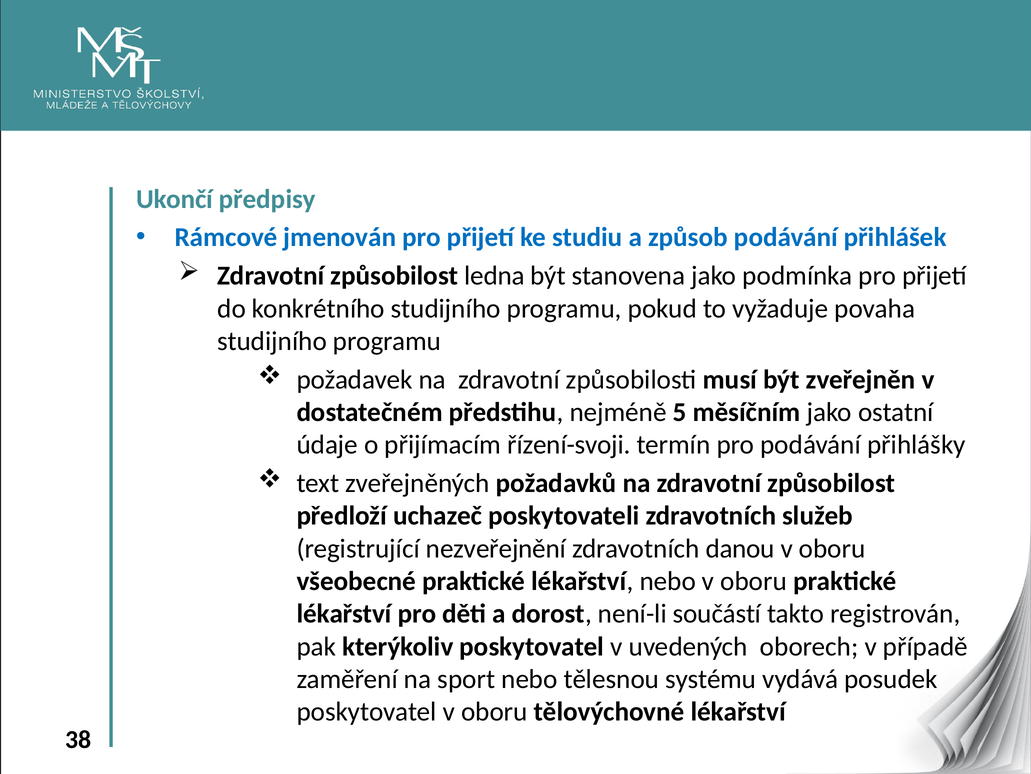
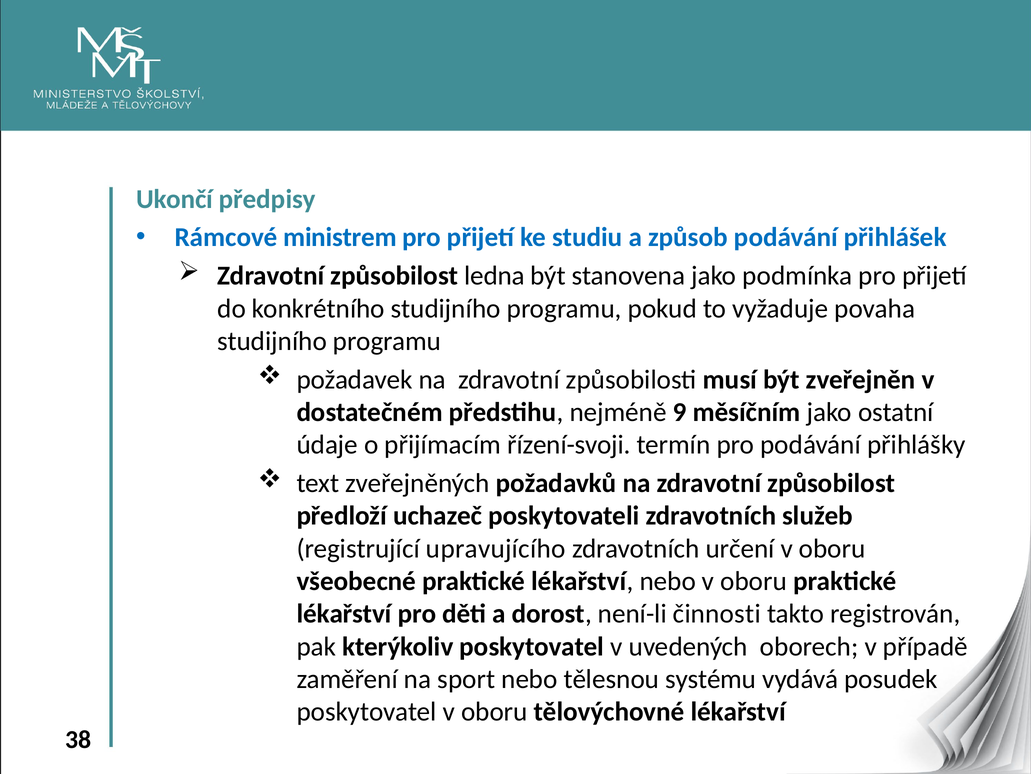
jmenován: jmenován -> ministrem
5: 5 -> 9
nezveřejnění: nezveřejnění -> upravujícího
danou: danou -> určení
součástí: součástí -> činnosti
